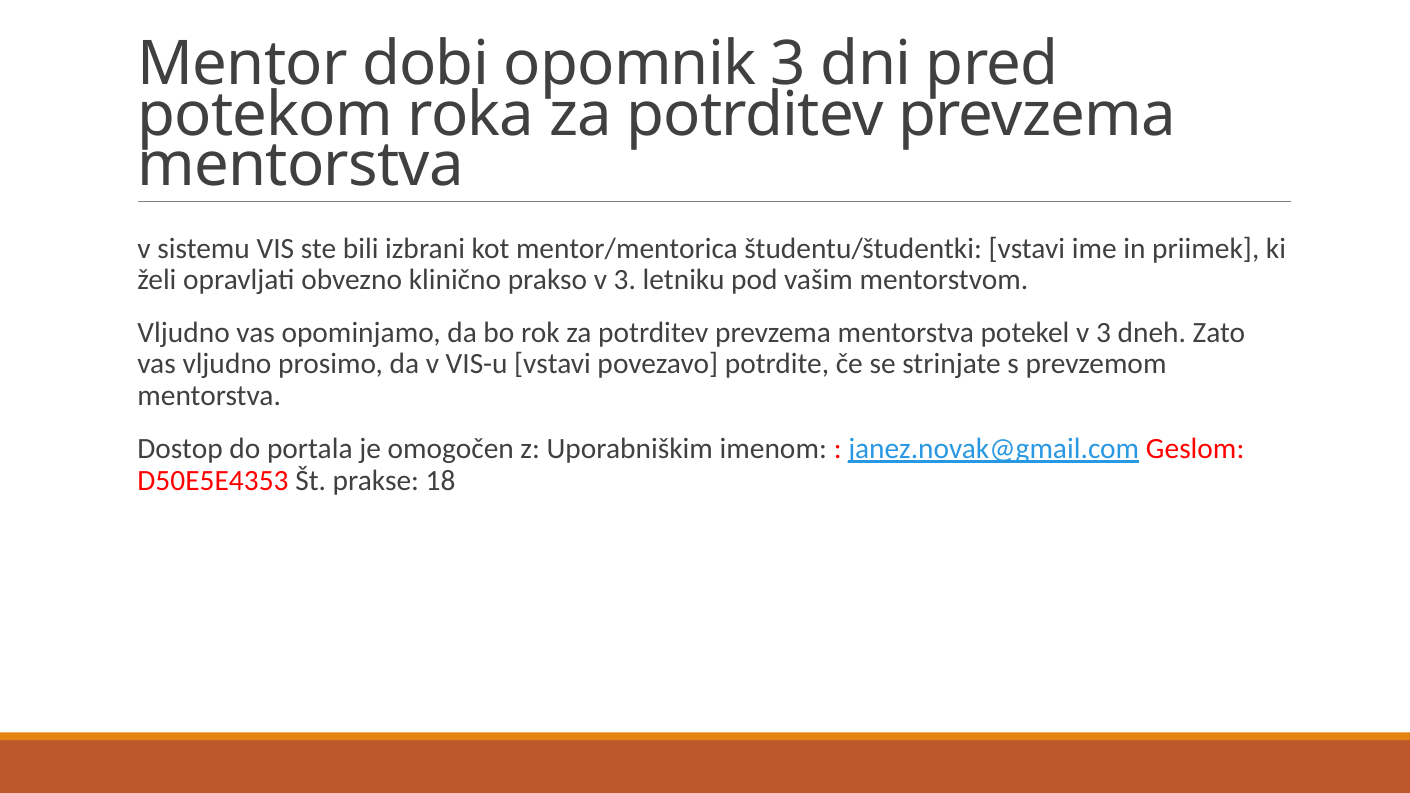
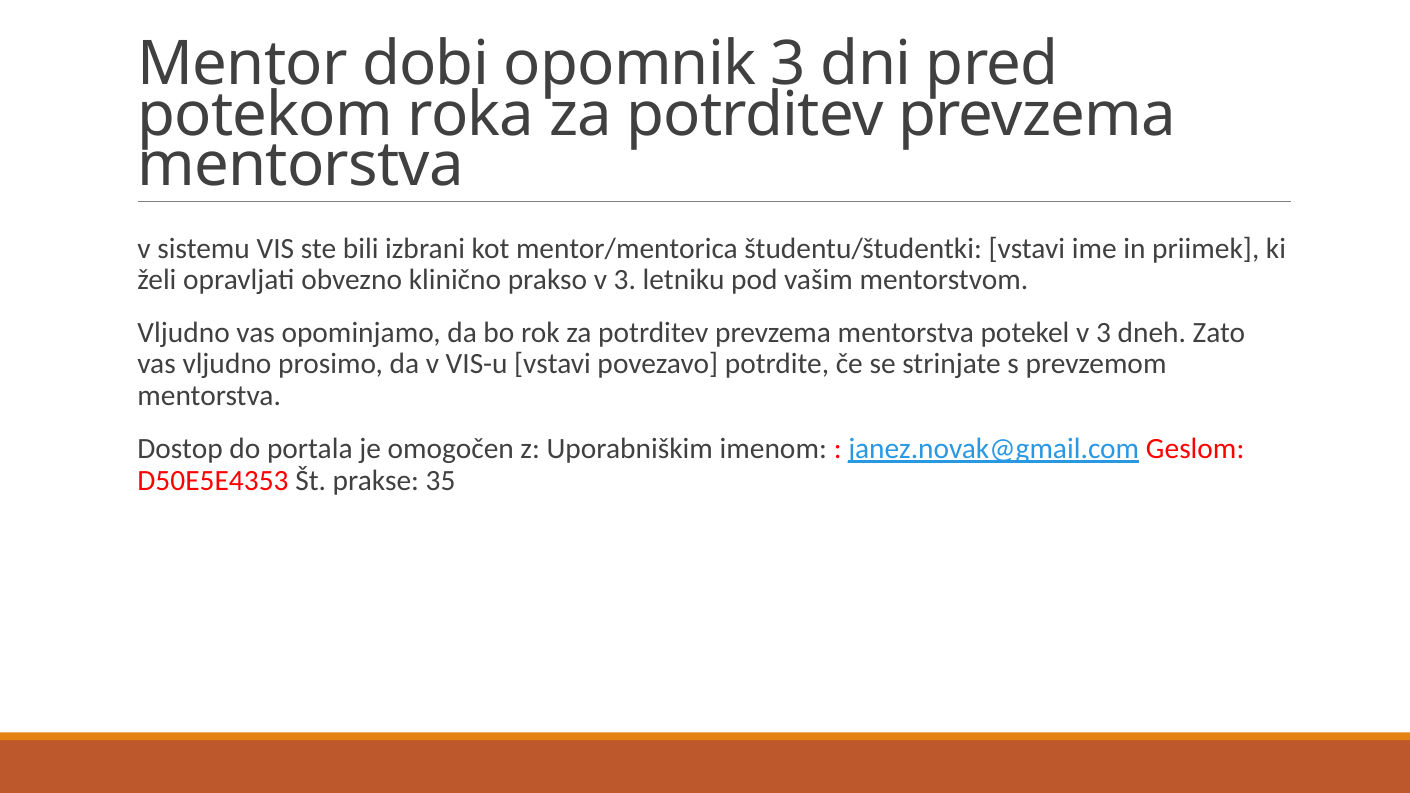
18: 18 -> 35
